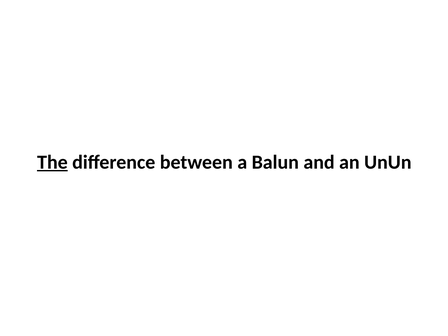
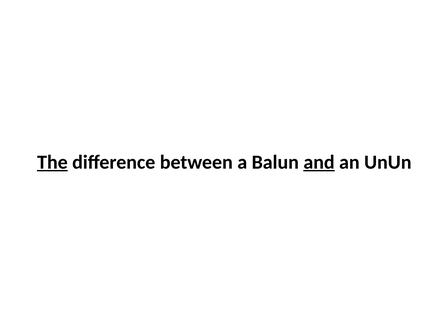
and underline: none -> present
